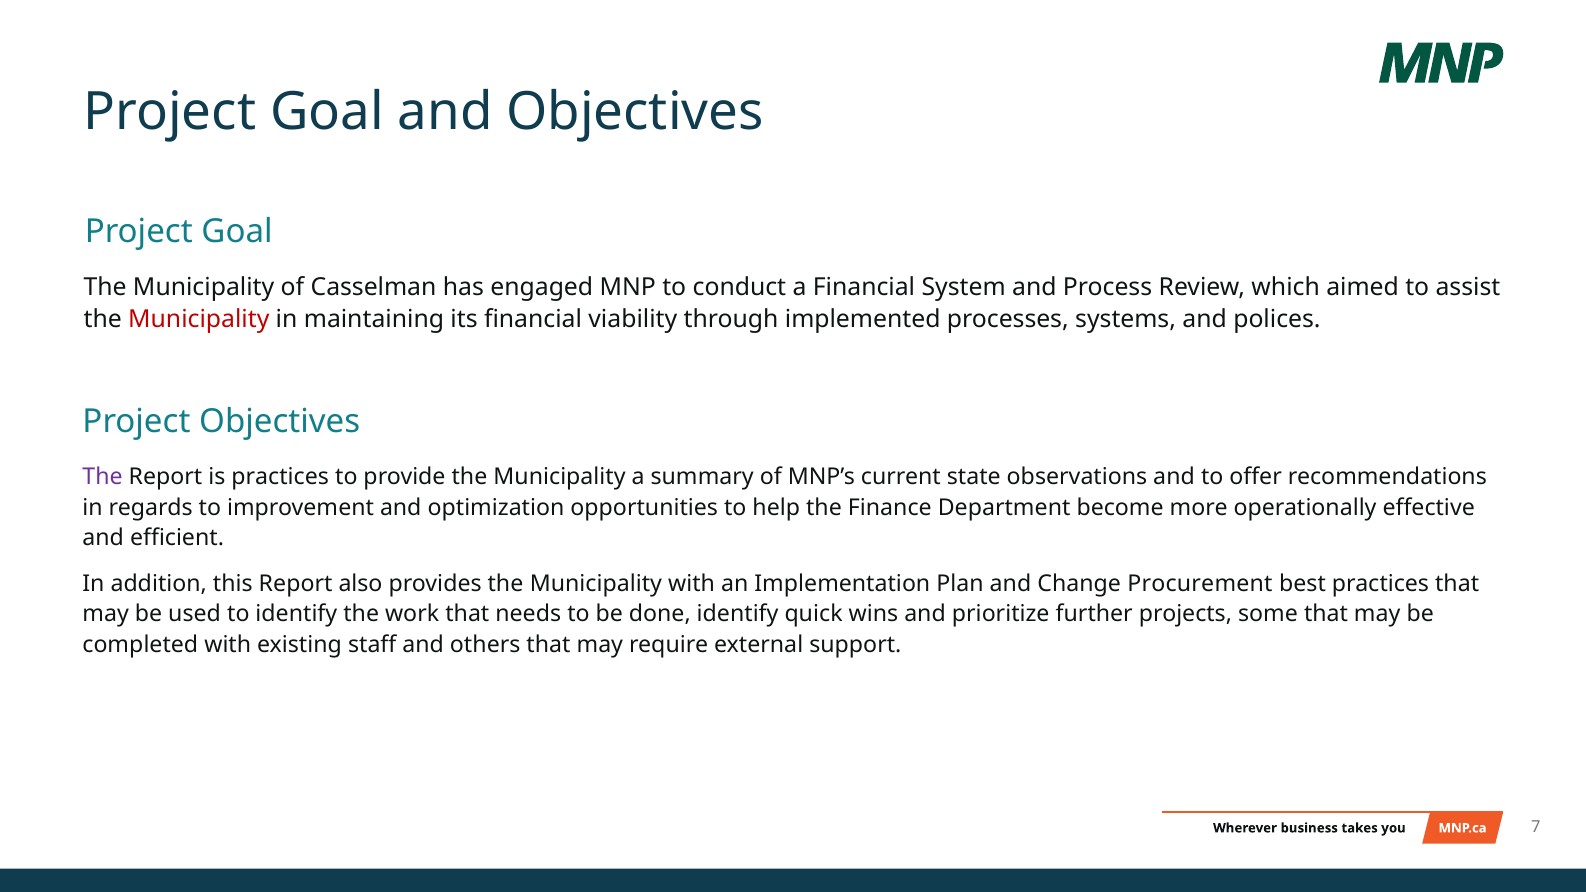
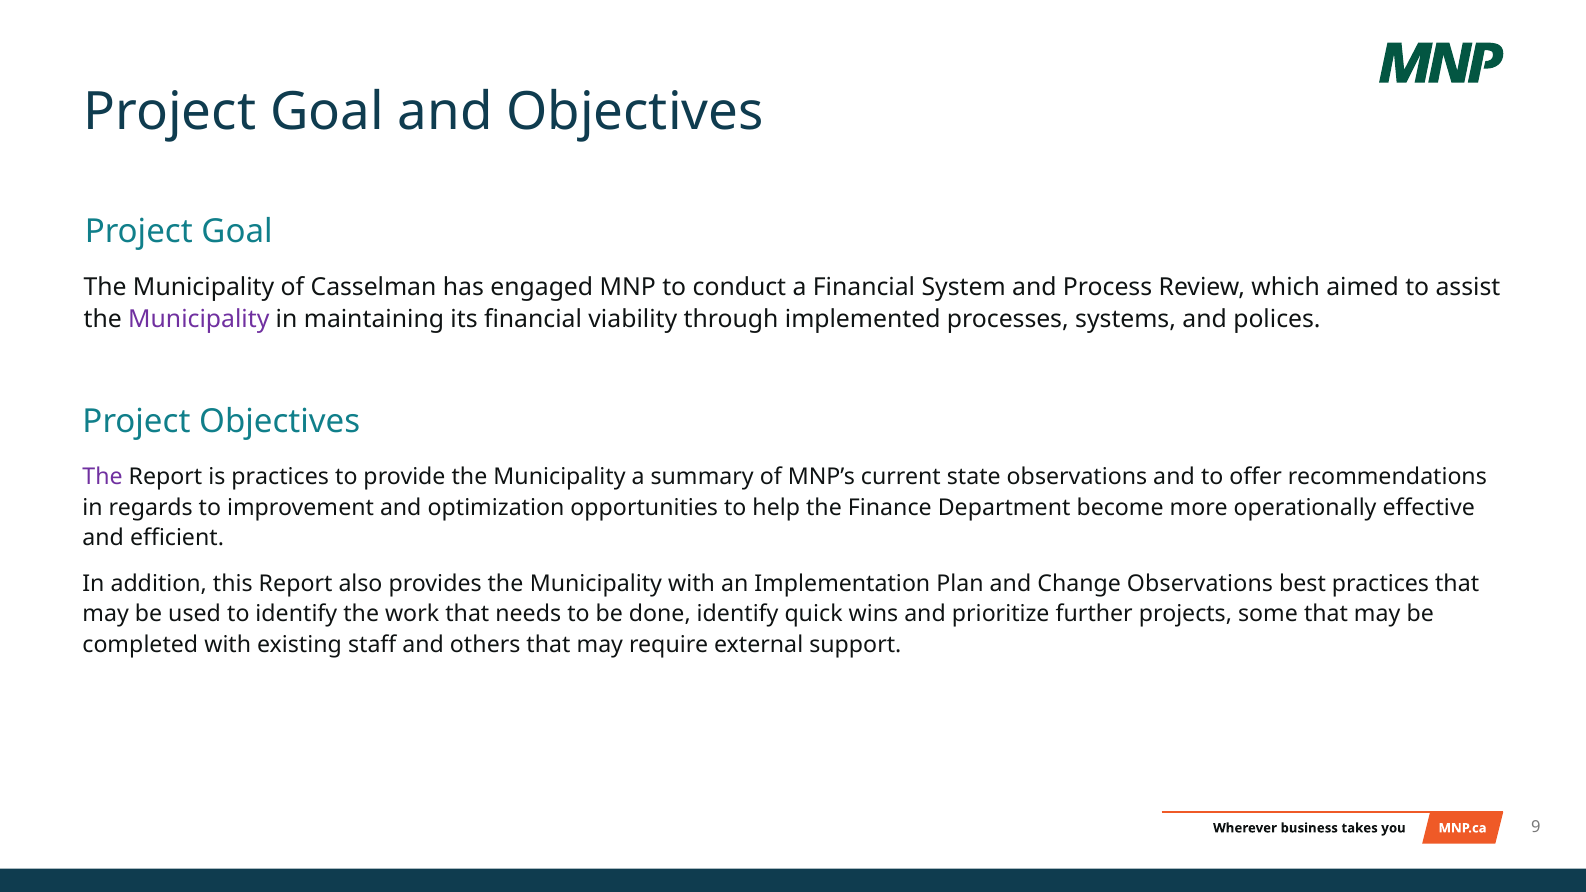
Municipality at (199, 320) colour: red -> purple
Change Procurement: Procurement -> Observations
7: 7 -> 9
